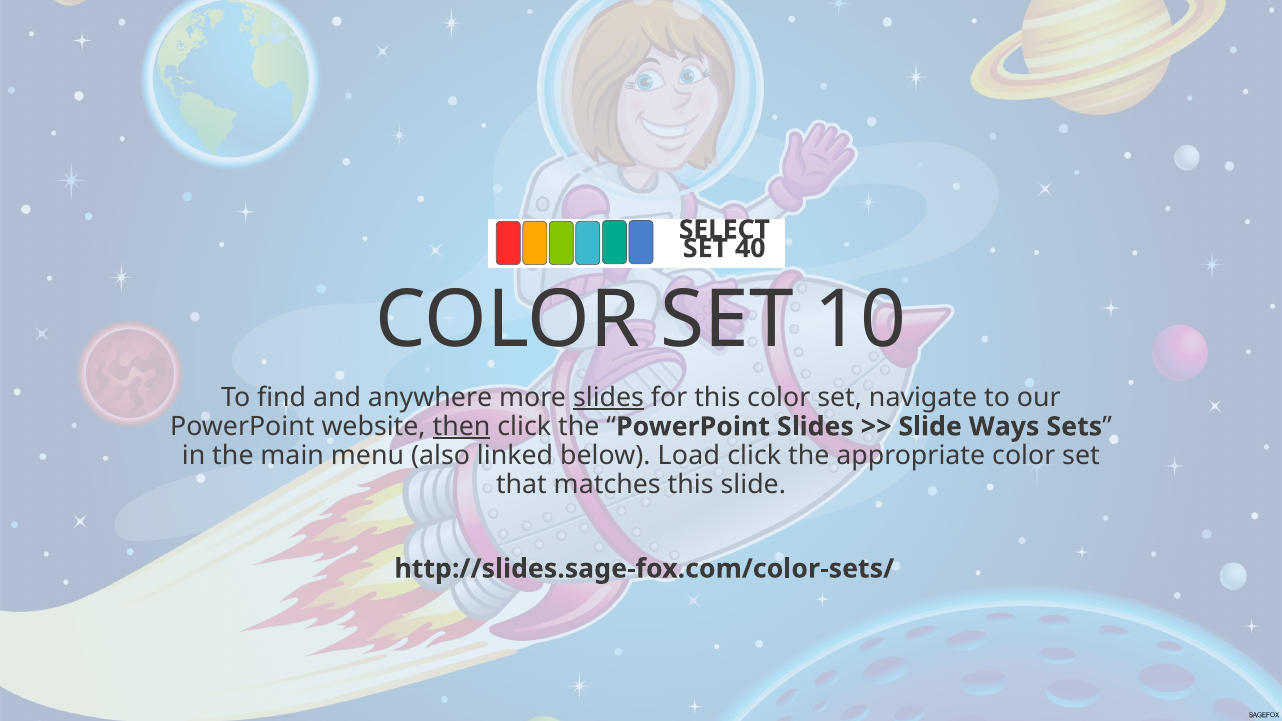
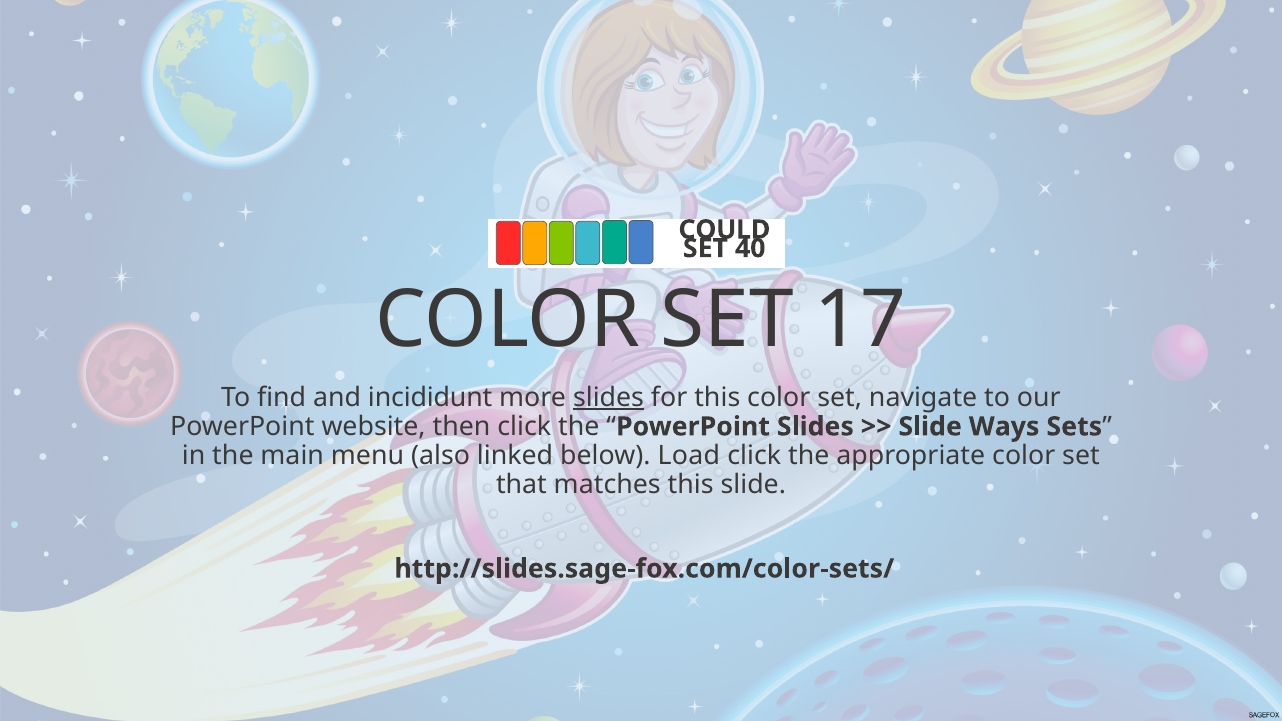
SELECT: SELECT -> COULD
10: 10 -> 17
anywhere: anywhere -> incididunt
then underline: present -> none
